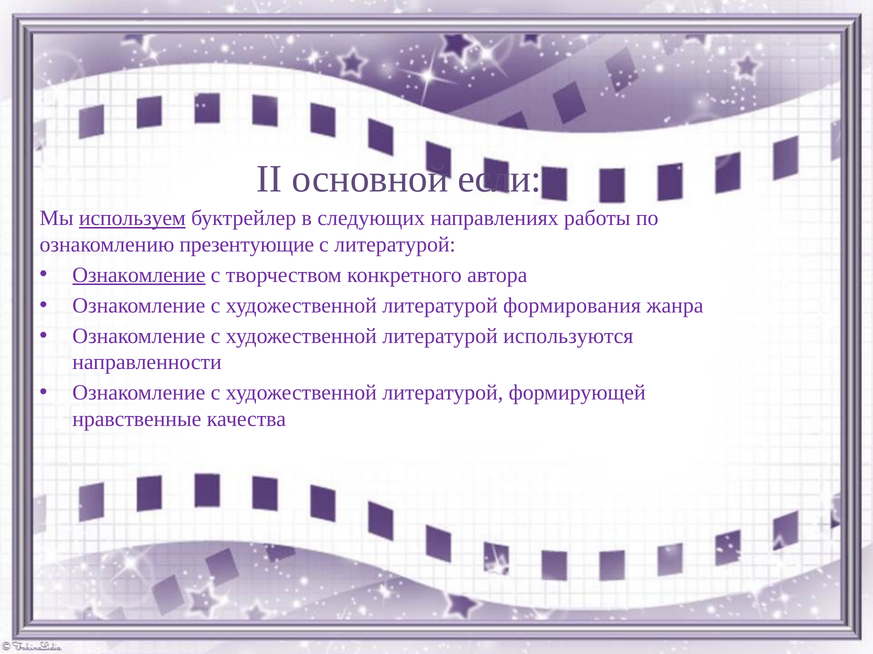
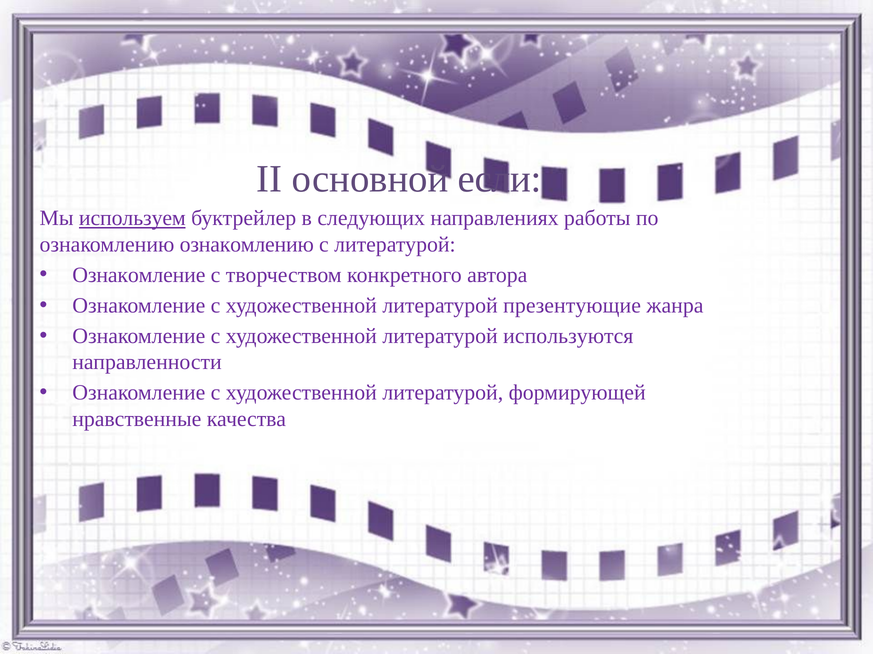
ознакомлению презентующие: презентующие -> ознакомлению
Ознакомление at (139, 275) underline: present -> none
формирования: формирования -> презентующие
